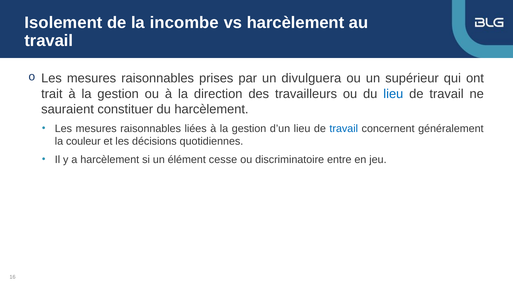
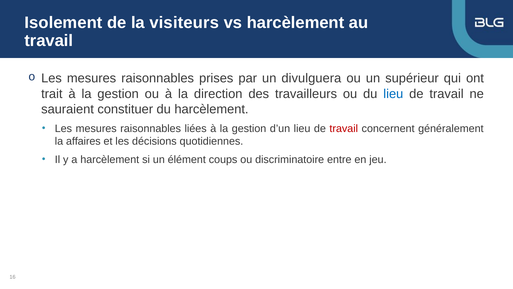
incombe: incombe -> visiteurs
travail at (344, 128) colour: blue -> red
couleur: couleur -> affaires
cesse: cesse -> coups
